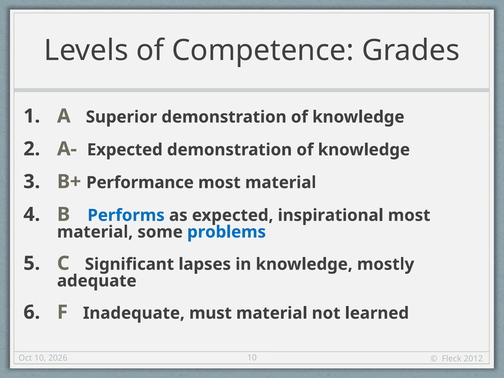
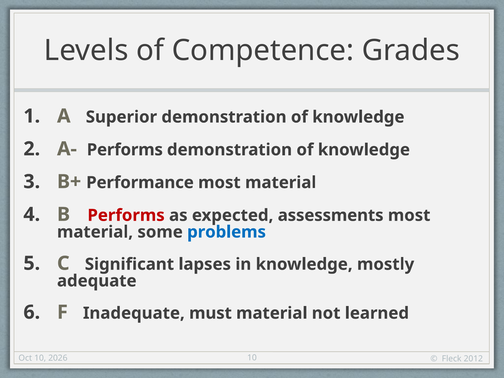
A- Expected: Expected -> Performs
Performs at (126, 215) colour: blue -> red
inspirational: inspirational -> assessments
